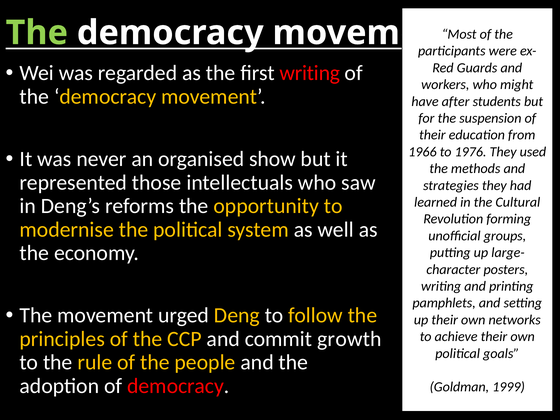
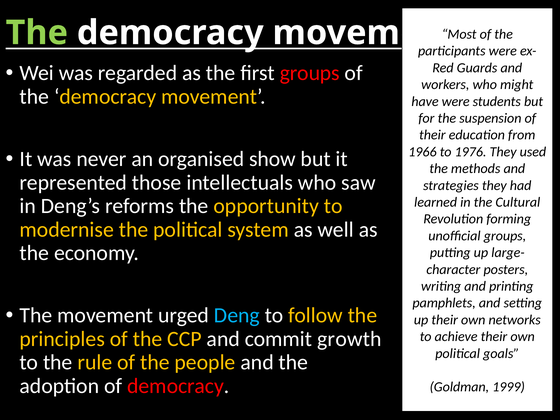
first writing: writing -> groups
have after: after -> were
Deng colour: yellow -> light blue
